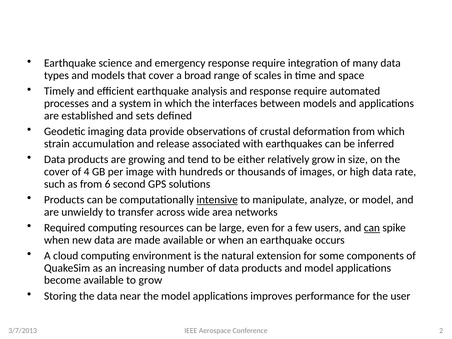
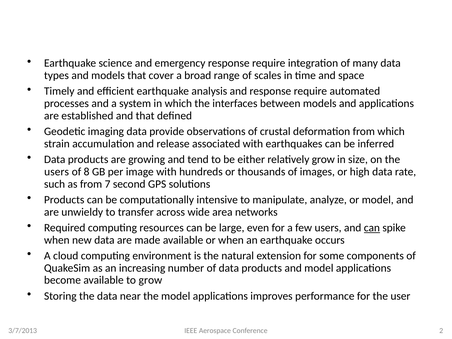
and sets: sets -> that
cover at (57, 172): cover -> users
4: 4 -> 8
6: 6 -> 7
intensive underline: present -> none
